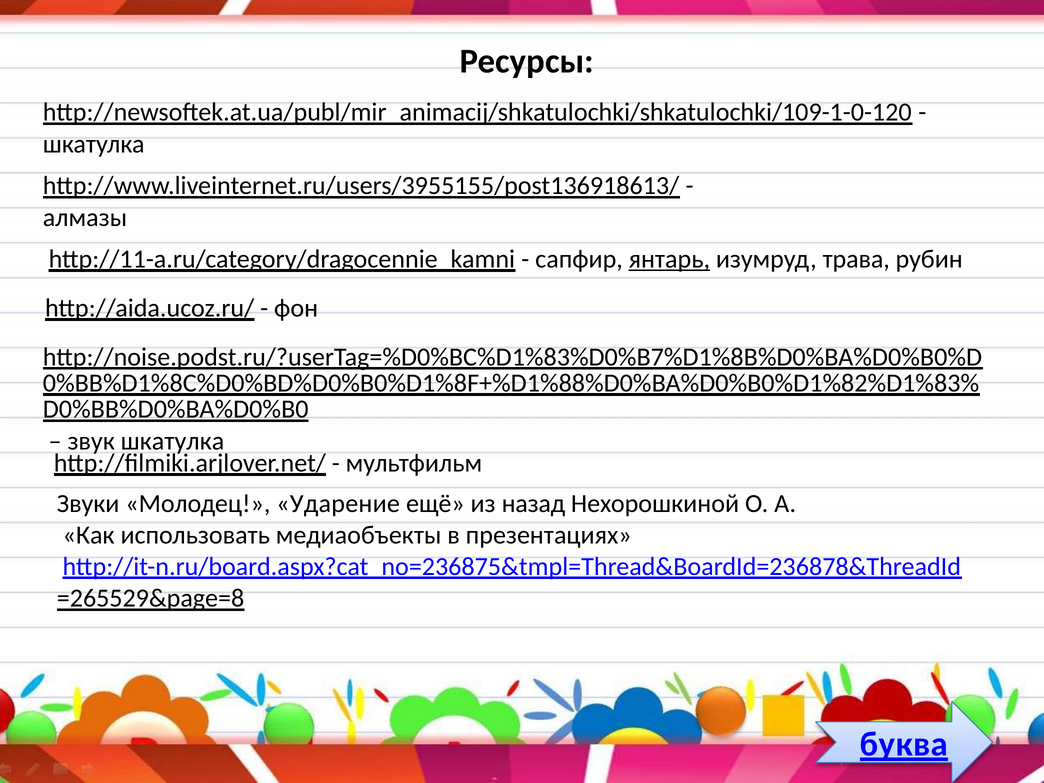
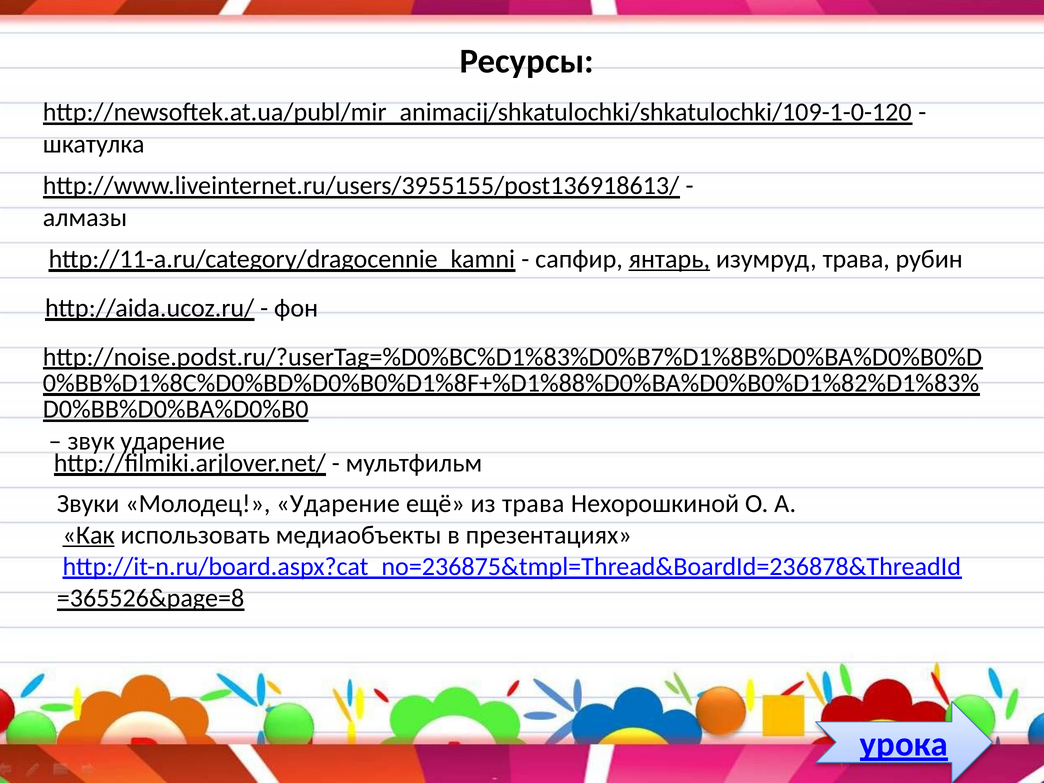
звук шкатулка: шкатулка -> ударение
из назад: назад -> трава
Как underline: none -> present
=265529&page=8: =265529&page=8 -> =365526&page=8
буква: буква -> урока
